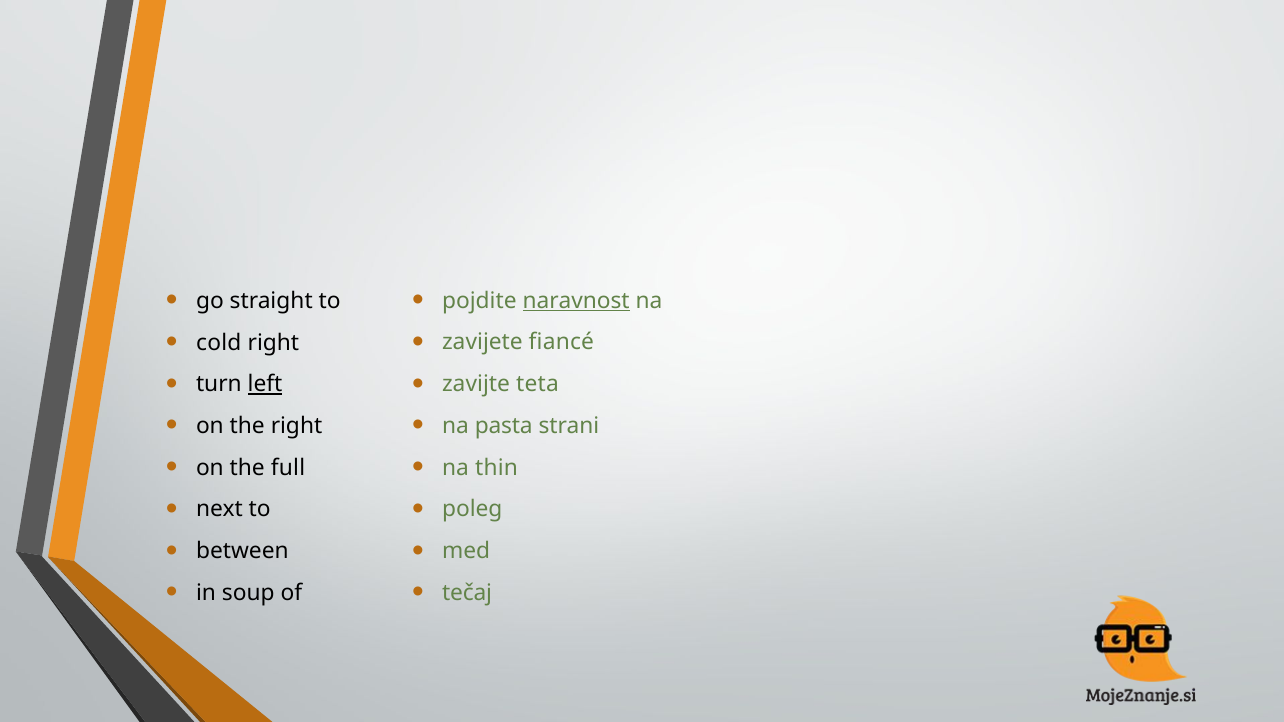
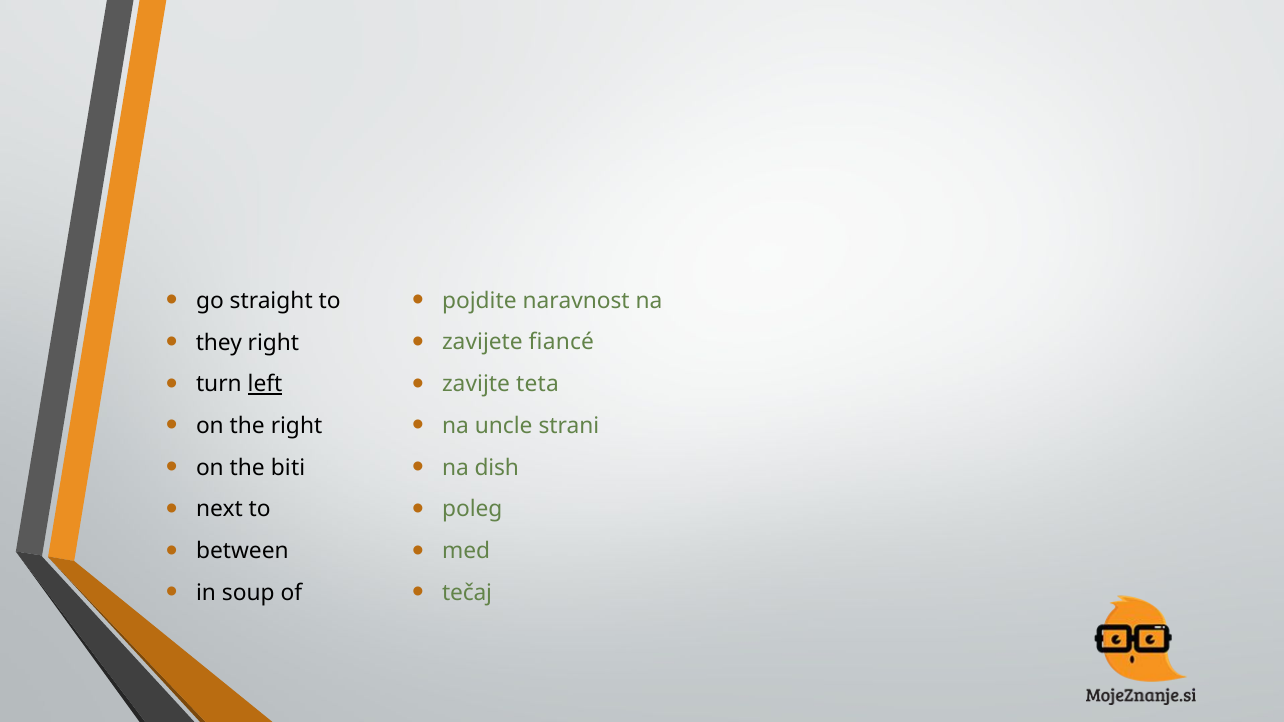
naravnost underline: present -> none
cold: cold -> they
pasta: pasta -> uncle
full: full -> biti
thin: thin -> dish
